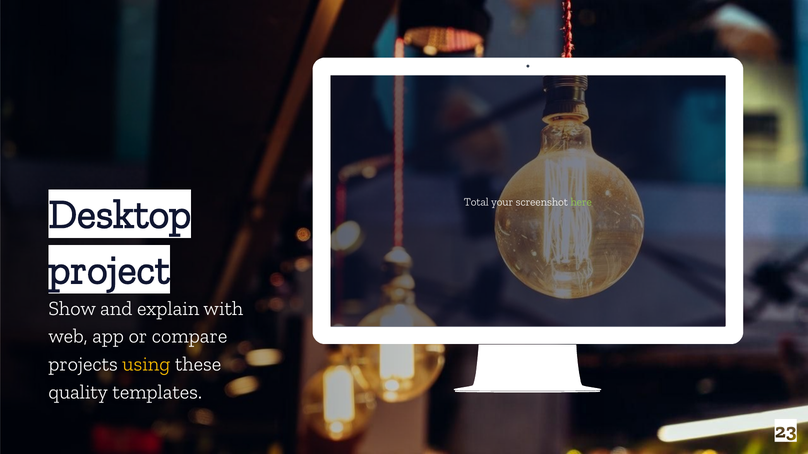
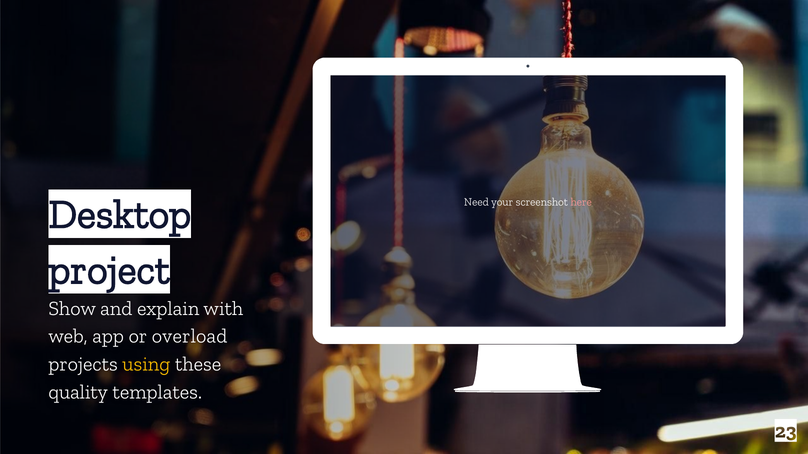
Total: Total -> Need
here colour: light green -> pink
compare: compare -> overload
